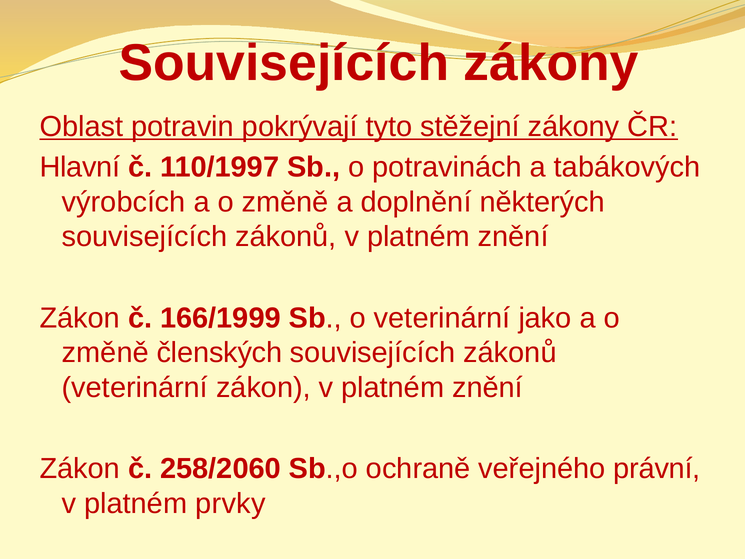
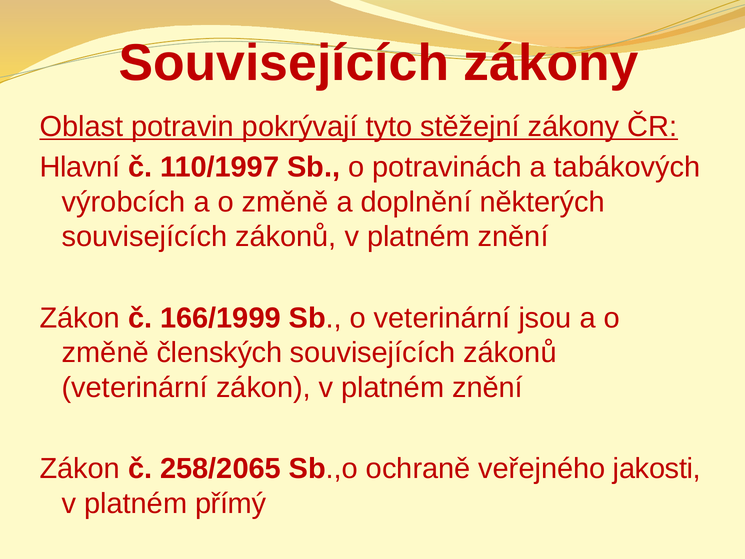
jako: jako -> jsou
258/2060: 258/2060 -> 258/2065
právní: právní -> jakosti
prvky: prvky -> přímý
